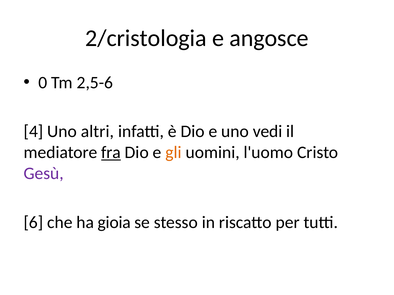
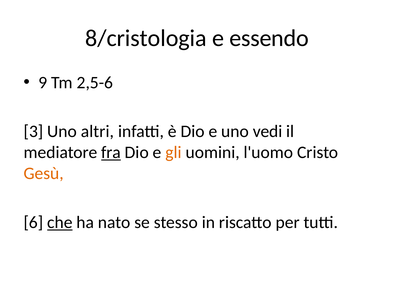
2/cristologia: 2/cristologia -> 8/cristologia
angosce: angosce -> essendo
0: 0 -> 9
4: 4 -> 3
Gesù colour: purple -> orange
che underline: none -> present
gioia: gioia -> nato
